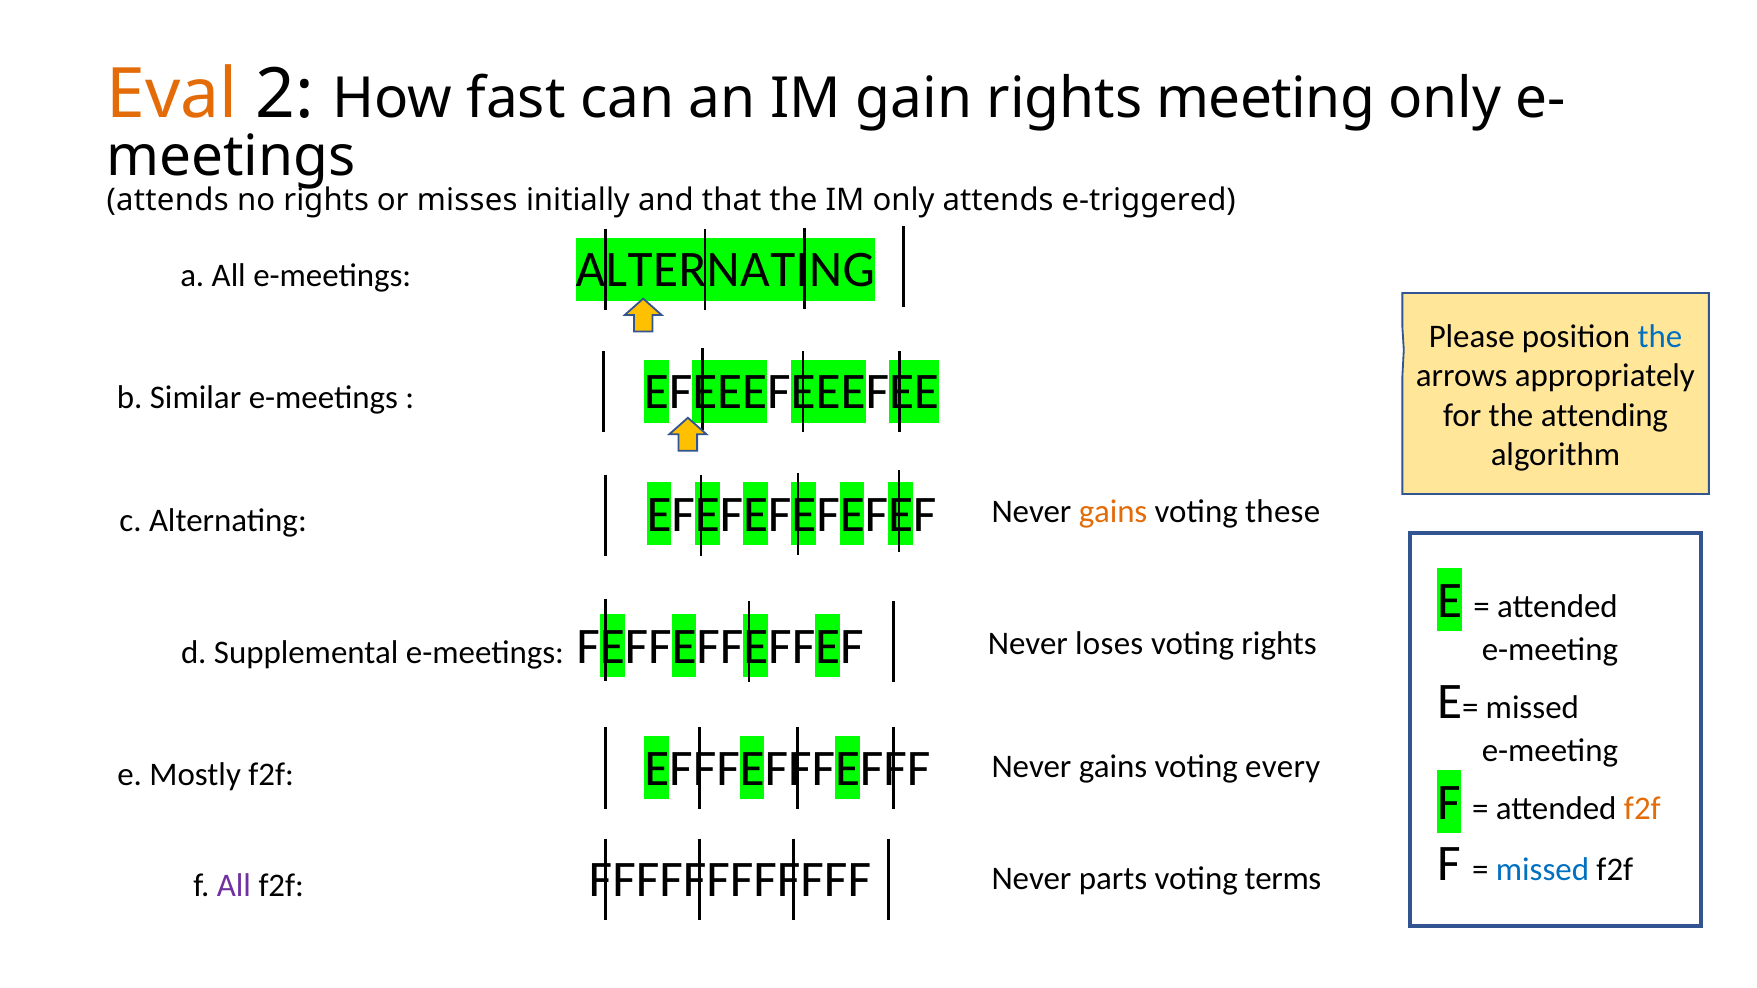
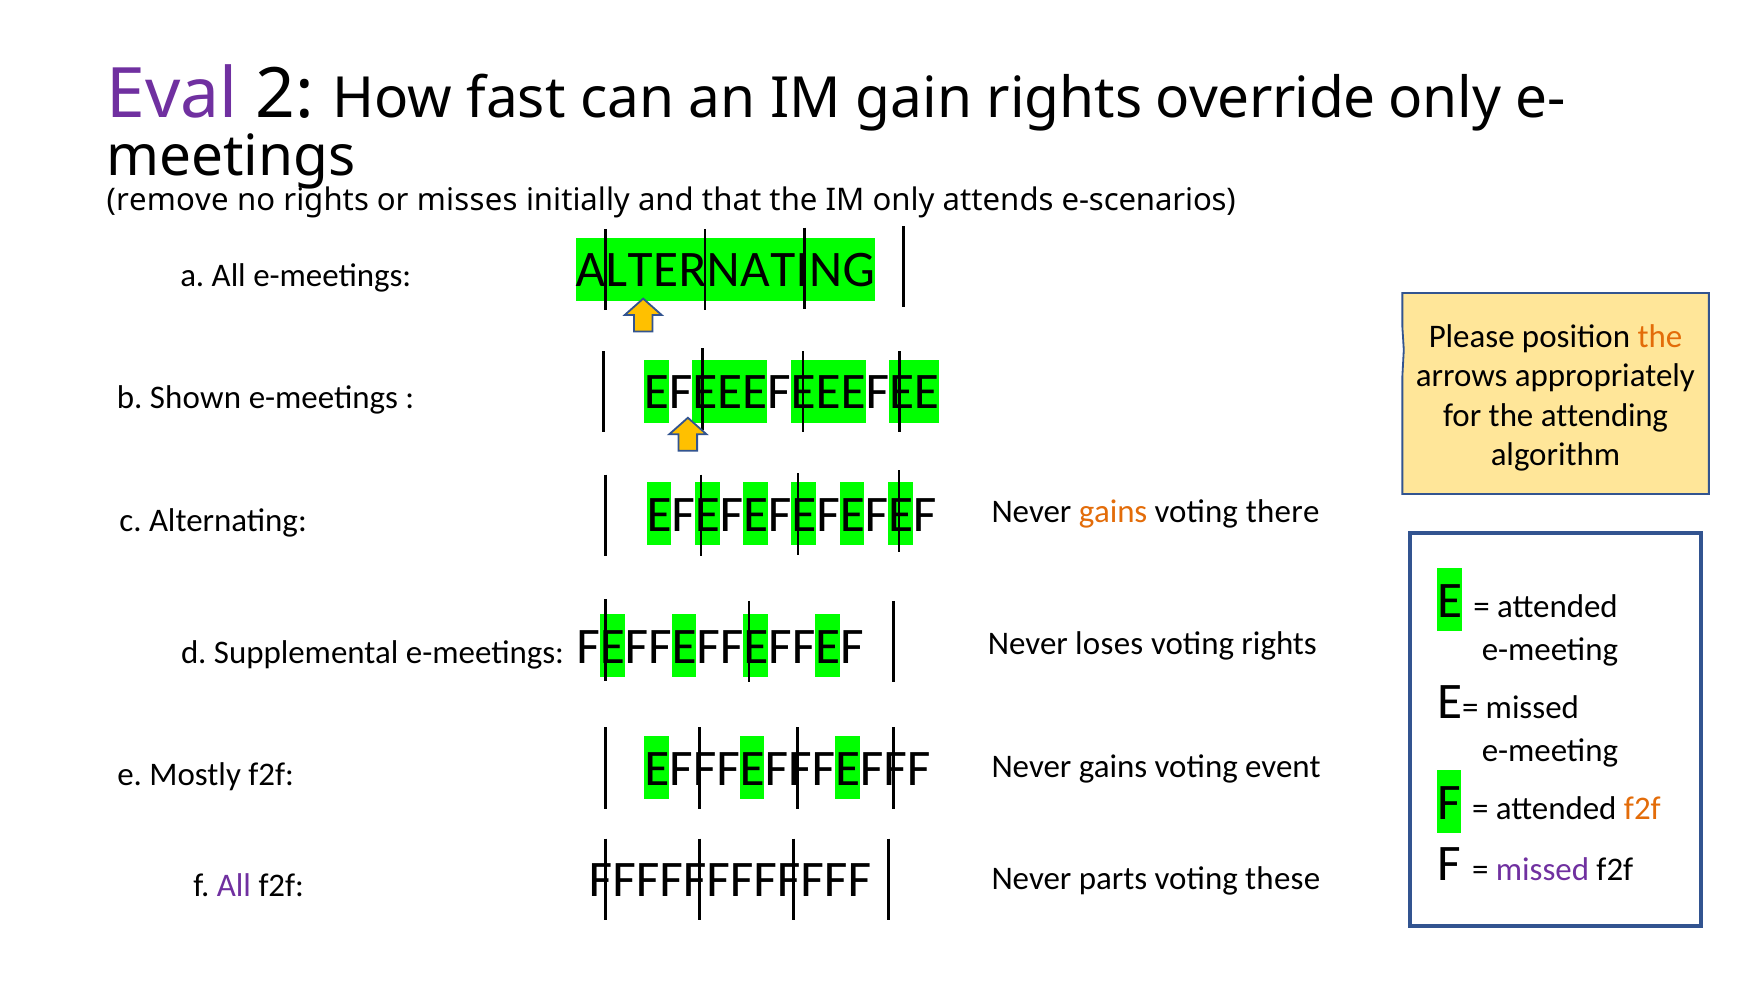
Eval colour: orange -> purple
meeting: meeting -> override
attends at (168, 200): attends -> remove
e-triggered: e-triggered -> e-scenarios
the at (1660, 337) colour: blue -> orange
Similar: Similar -> Shown
these: these -> there
every: every -> event
missed at (1542, 870) colour: blue -> purple
terms: terms -> these
